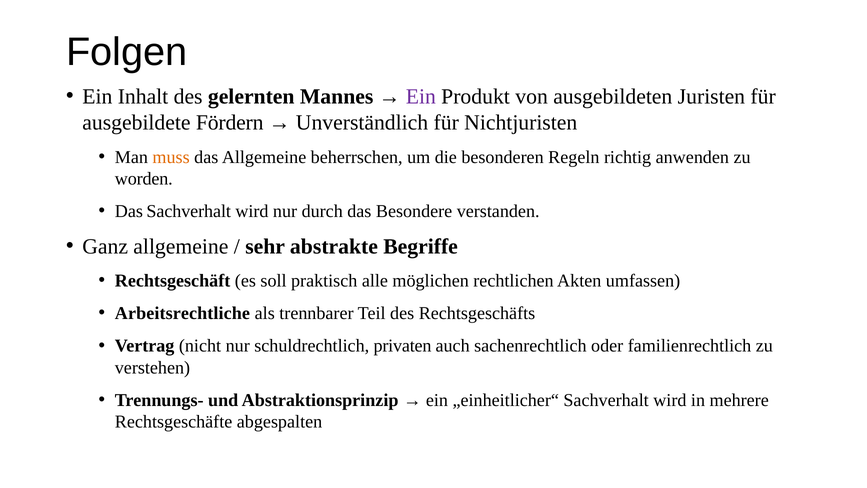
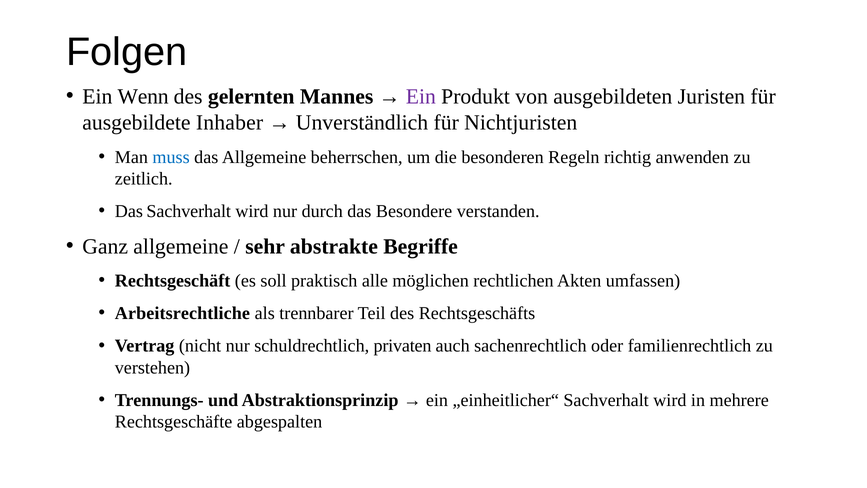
Inhalt: Inhalt -> Wenn
Fördern: Fördern -> Inhaber
muss colour: orange -> blue
worden: worden -> zeitlich
